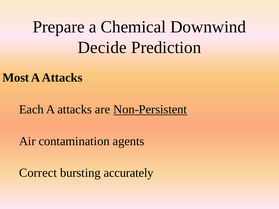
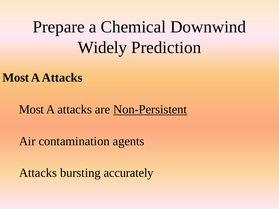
Decide: Decide -> Widely
Each at (31, 110): Each -> Most
Correct at (38, 173): Correct -> Attacks
